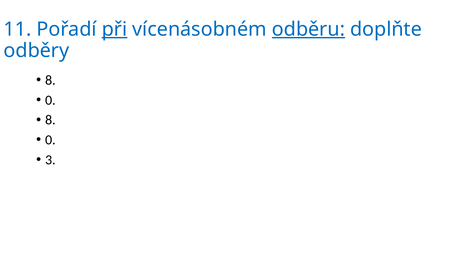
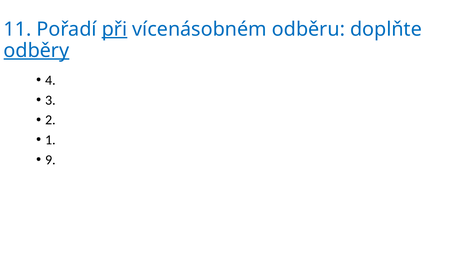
odběru underline: present -> none
odběry underline: none -> present
8 at (50, 80): 8 -> 4
0 at (50, 100): 0 -> 3
8 at (50, 120): 8 -> 2
0 at (50, 140): 0 -> 1
3: 3 -> 9
